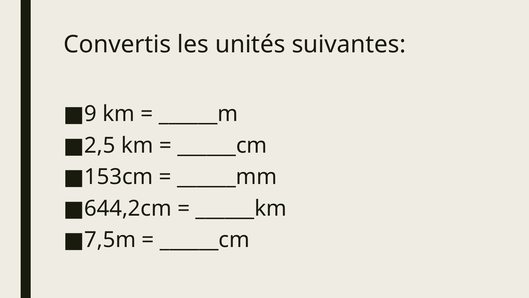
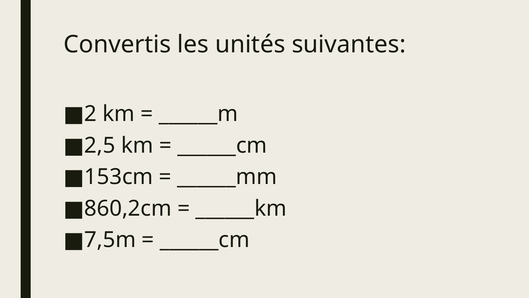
9: 9 -> 2
644,2cm: 644,2cm -> 860,2cm
